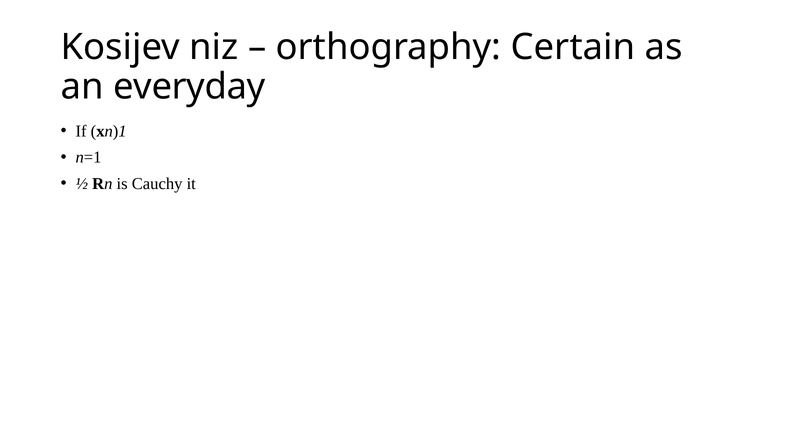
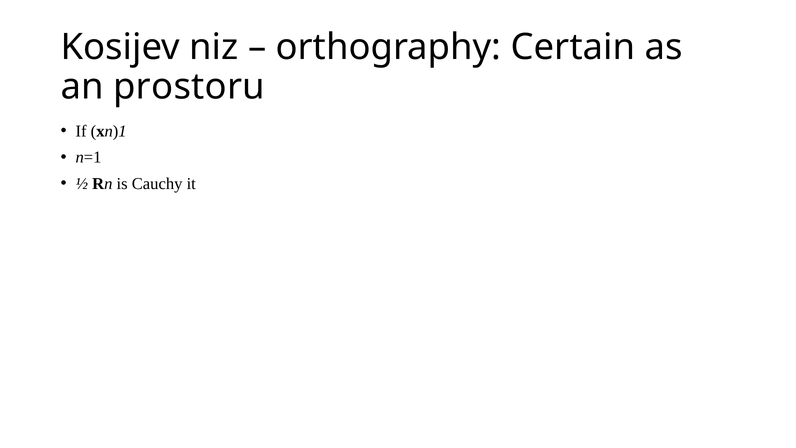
everyday: everyday -> prostoru
